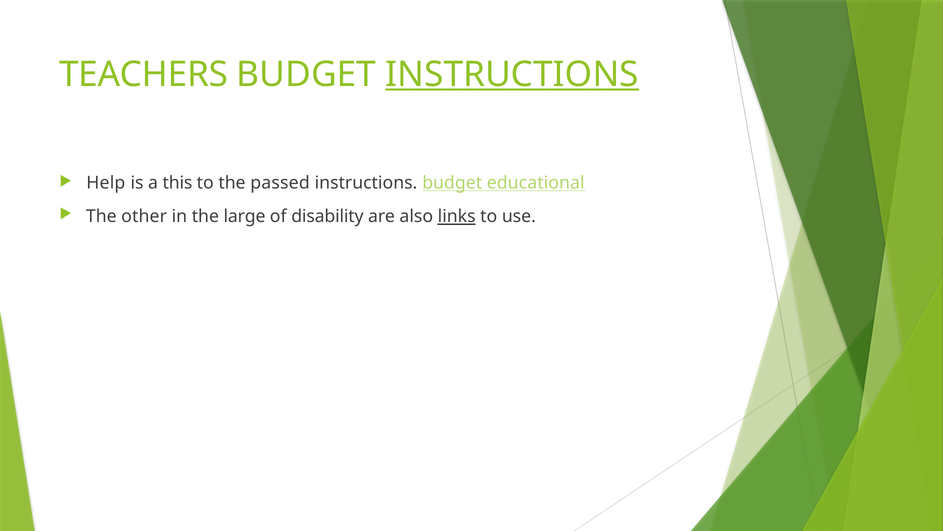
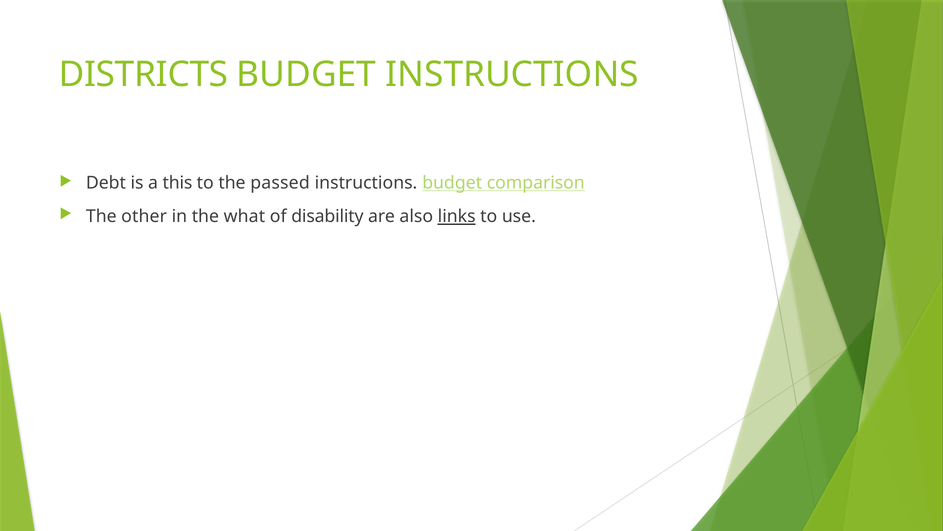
TEACHERS: TEACHERS -> DISTRICTS
INSTRUCTIONS at (512, 74) underline: present -> none
Help: Help -> Debt
educational: educational -> comparison
large: large -> what
